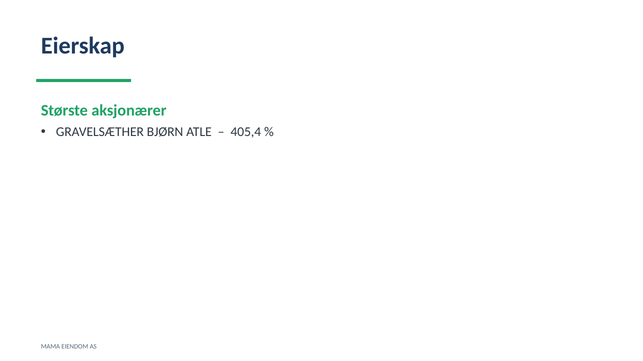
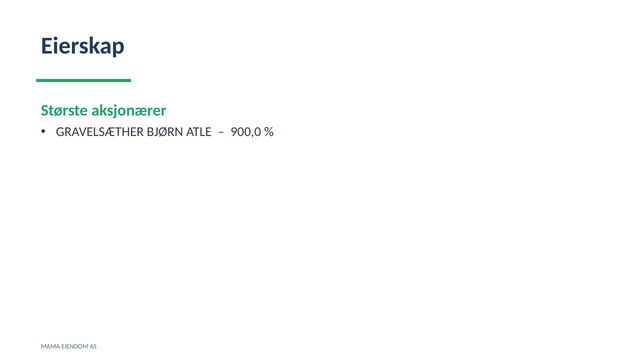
405,4: 405,4 -> 900,0
